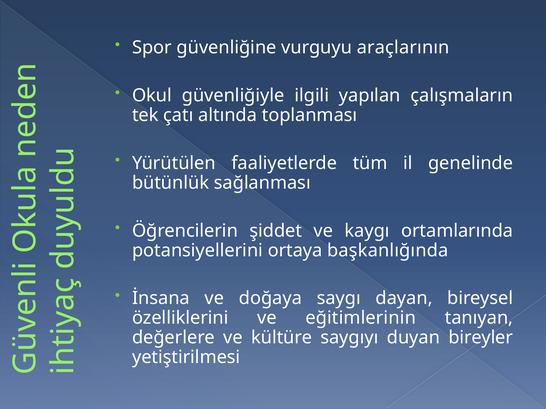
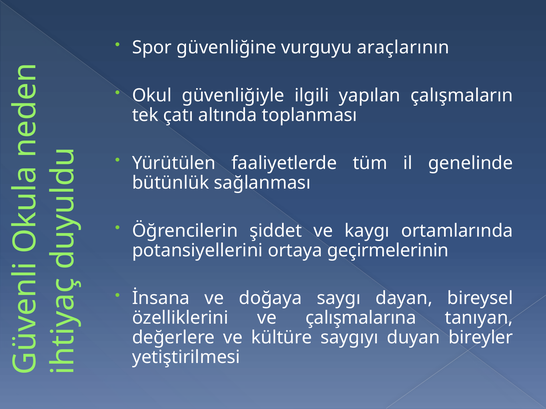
başkanlığında: başkanlığında -> geçirmelerinin
eğitimlerinin: eğitimlerinin -> çalışmalarına
